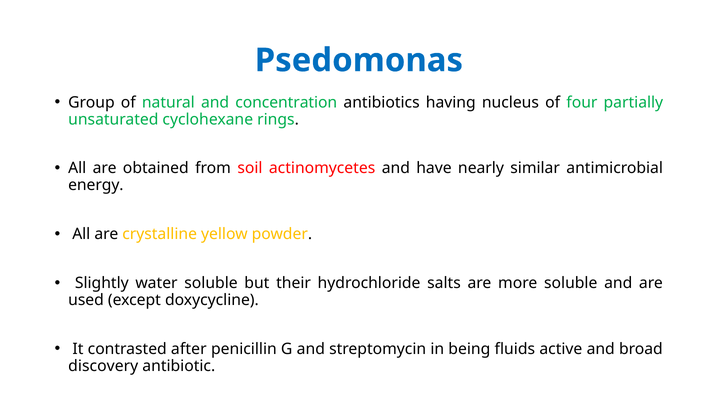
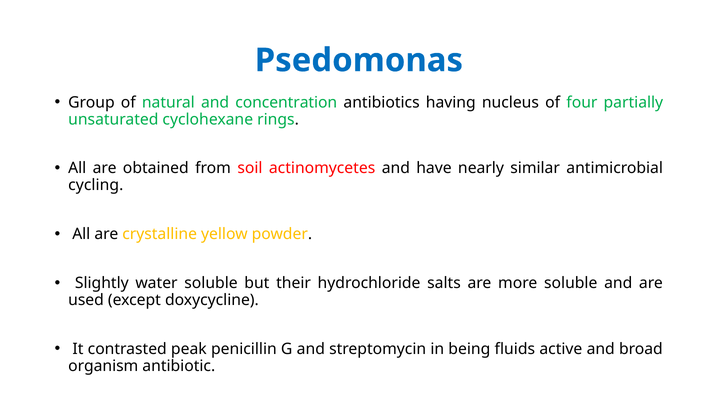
energy: energy -> cycling
after: after -> peak
discovery: discovery -> organism
